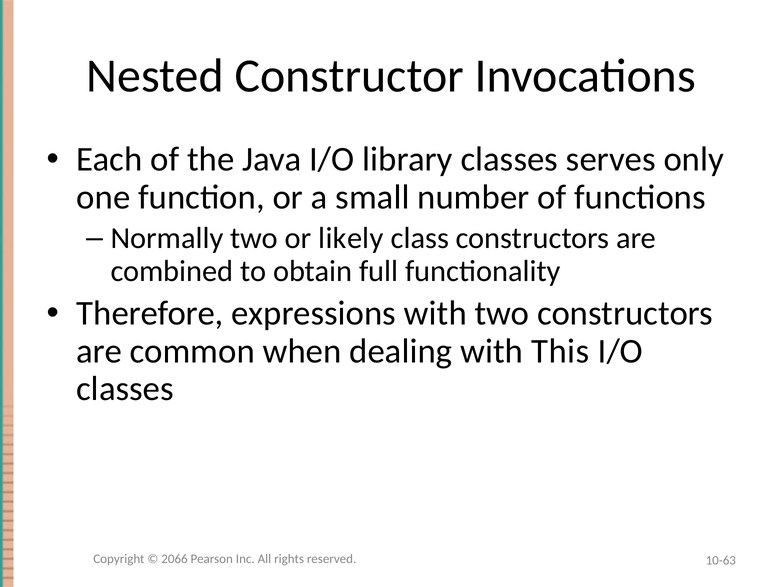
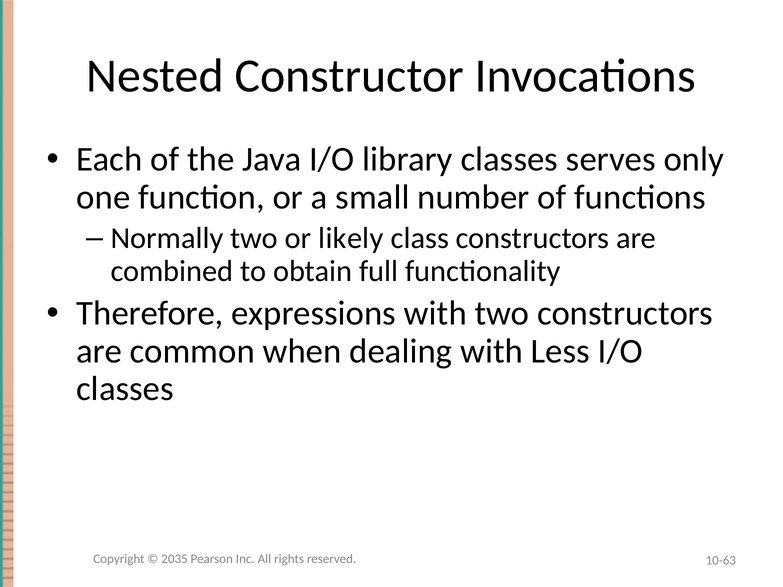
This: This -> Less
2066: 2066 -> 2035
